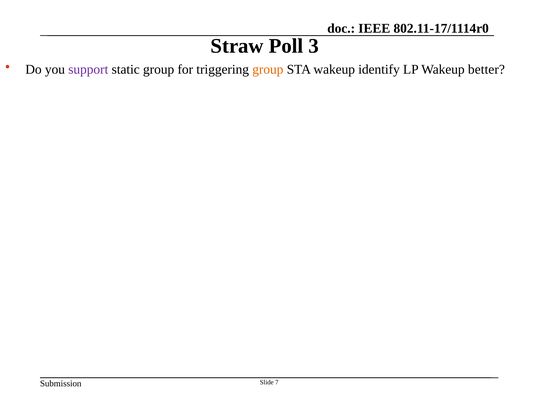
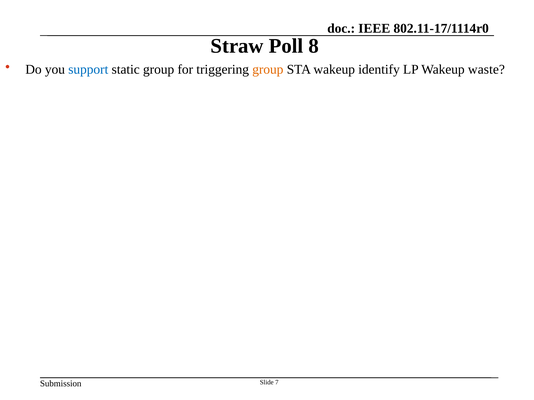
3: 3 -> 8
support colour: purple -> blue
better: better -> waste
